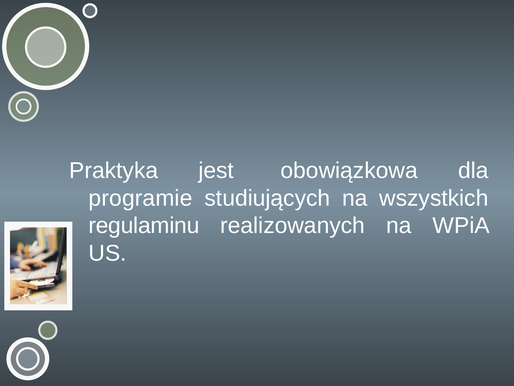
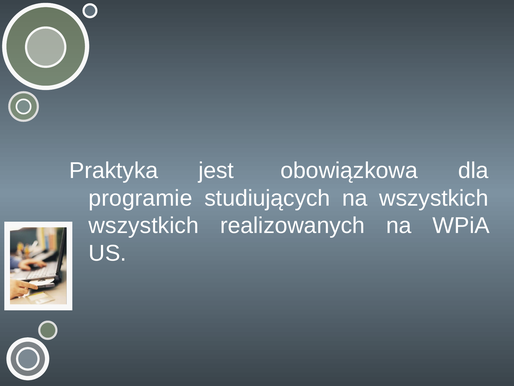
regulaminu at (144, 225): regulaminu -> wszystkich
